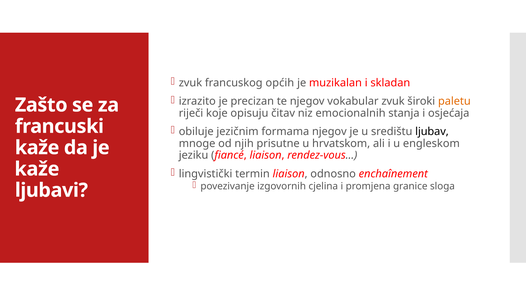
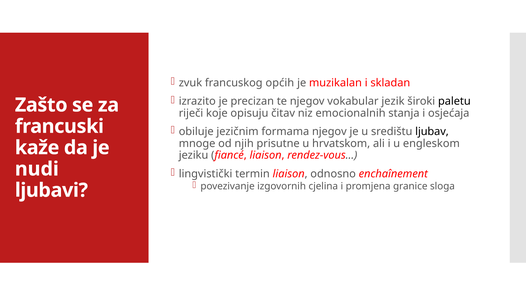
vokabular zvuk: zvuk -> jezik
paletu colour: orange -> black
kaže at (37, 169): kaže -> nudi
